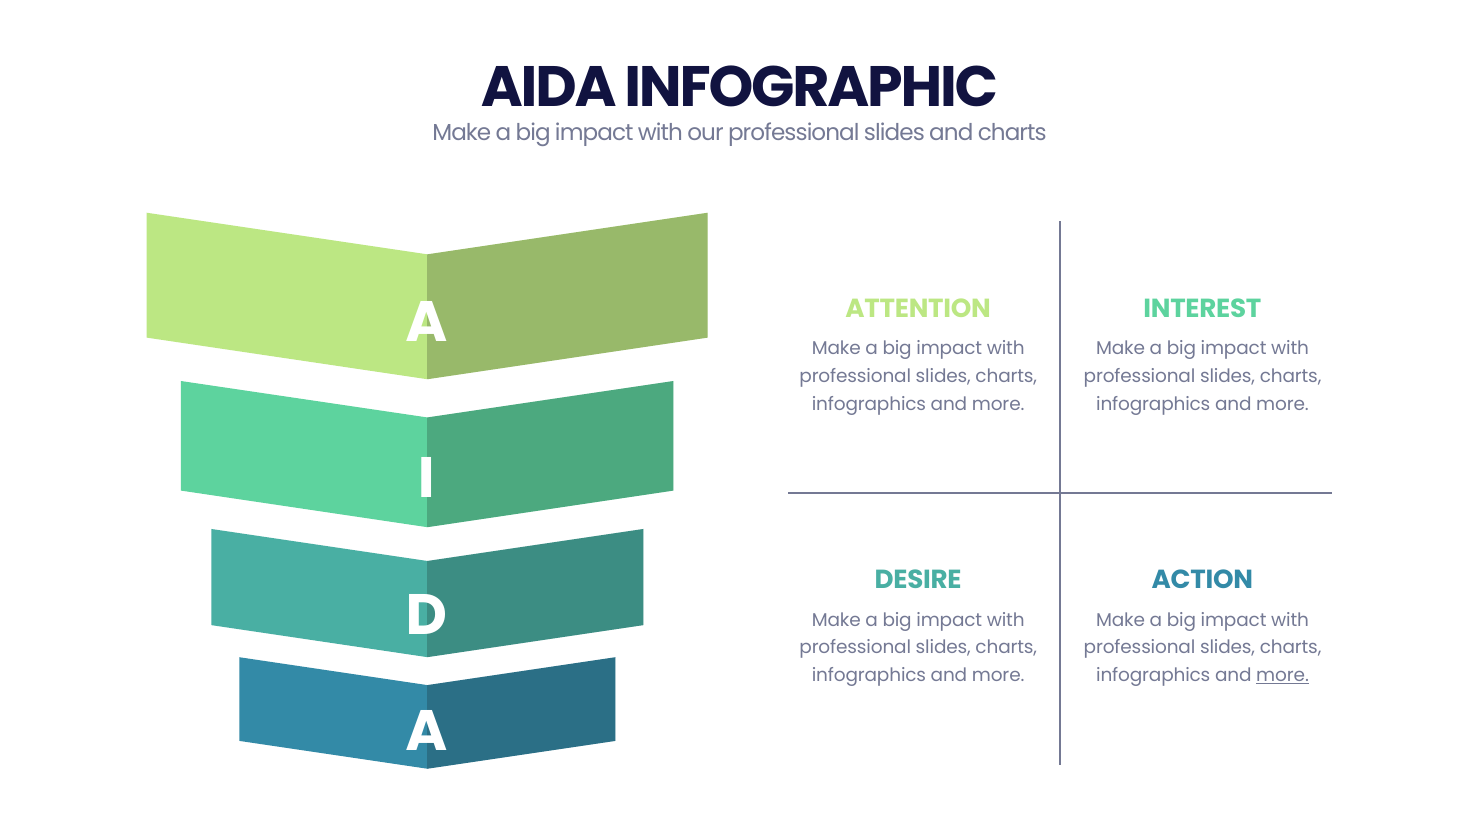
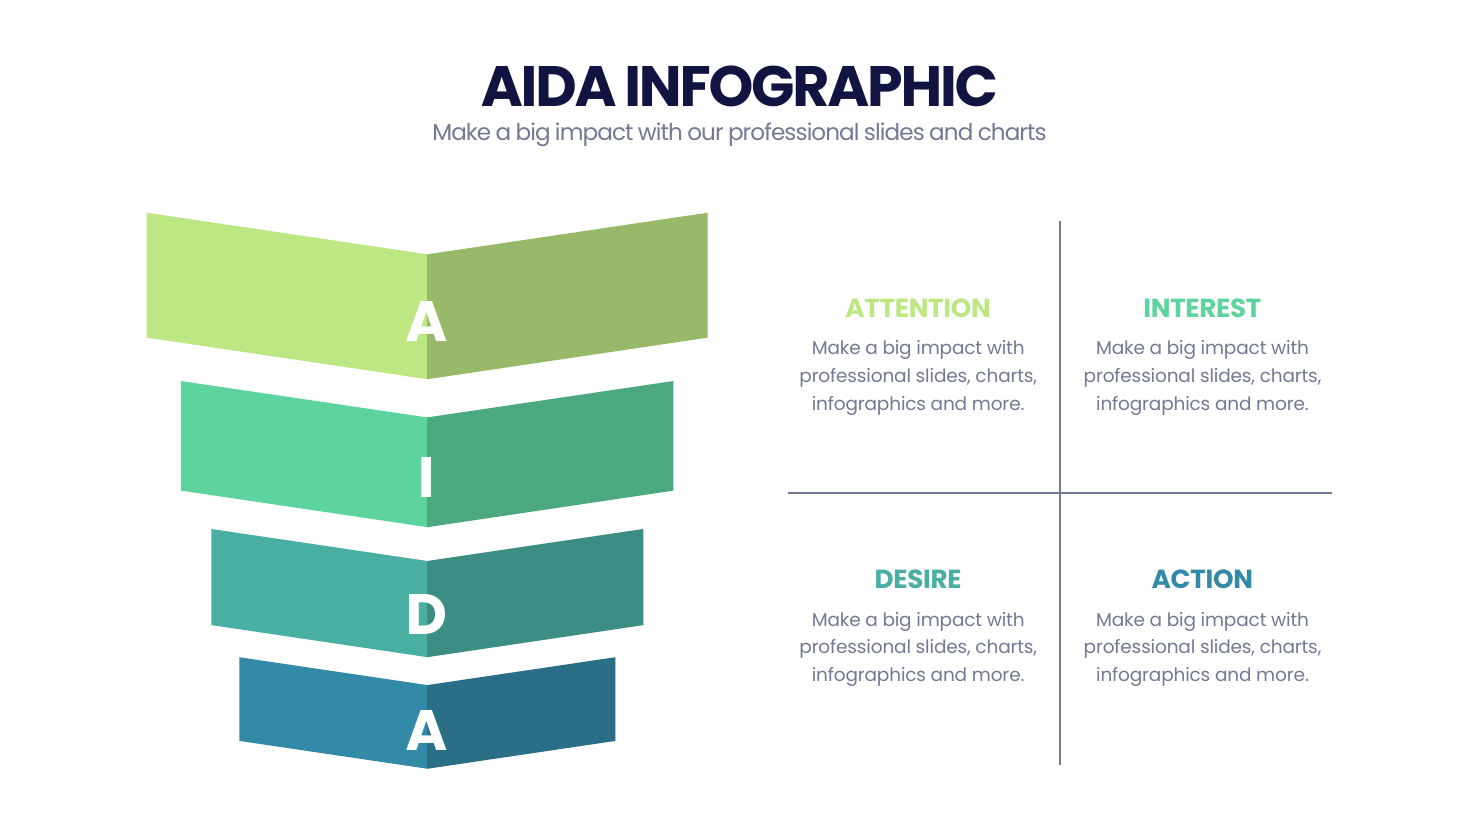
more at (1283, 676) underline: present -> none
